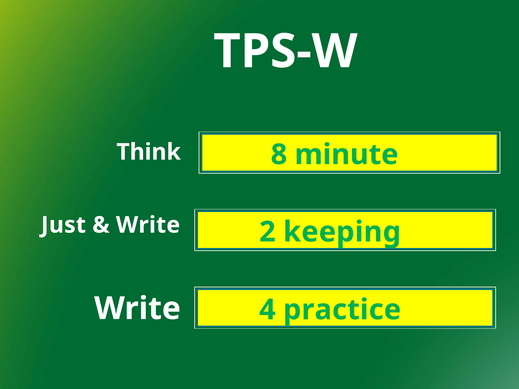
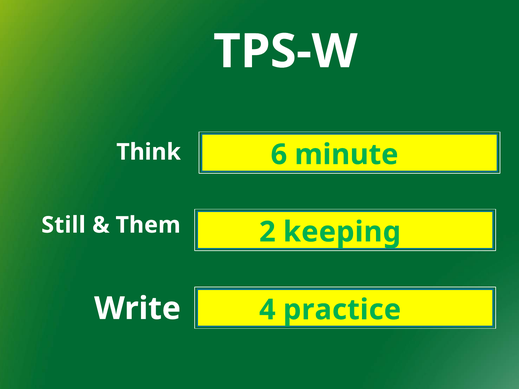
8: 8 -> 6
Just: Just -> Still
Write at (148, 225): Write -> Them
